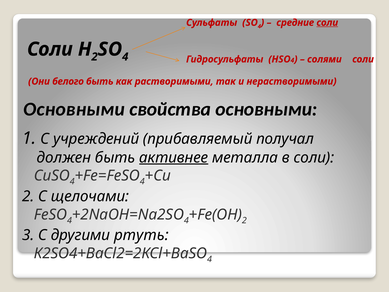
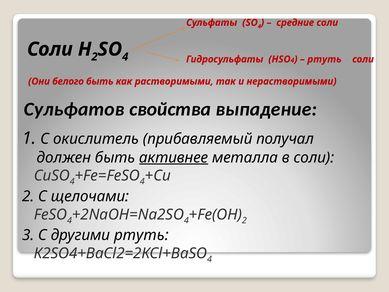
соли at (327, 23) underline: present -> none
солями at (324, 59): солями -> ртуть
Основными at (74, 109): Основными -> Сульфатов
свойства основными: основными -> выпадение
учреждений: учреждений -> окислитель
